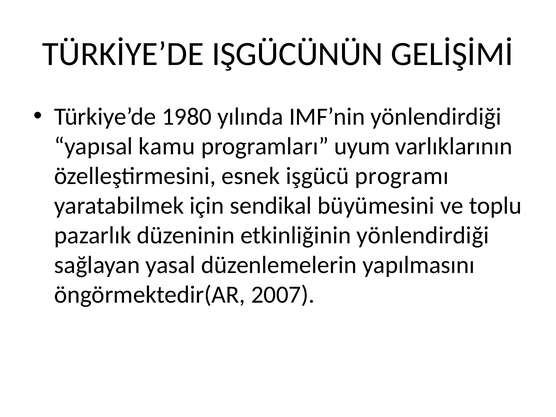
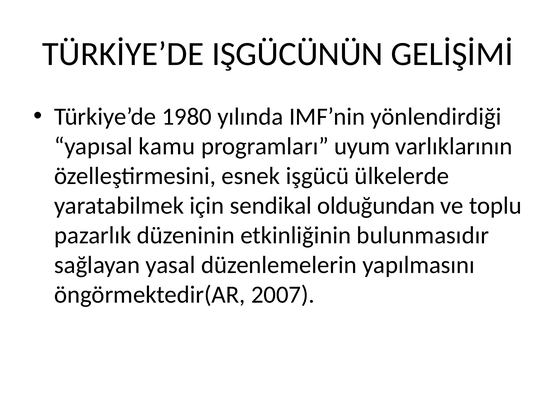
programı: programı -> ülkelerde
büyümesini: büyümesini -> olduğundan
etkinliğinin yönlendirdiği: yönlendirdiği -> bulunmasıdır
